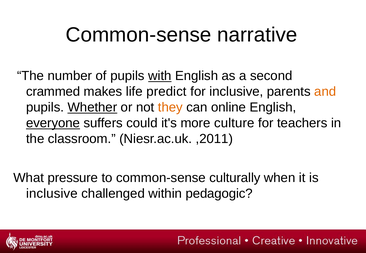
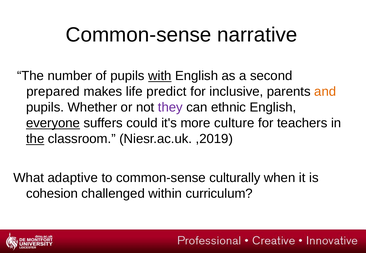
crammed: crammed -> prepared
Whether underline: present -> none
they colour: orange -> purple
online: online -> ethnic
the at (35, 139) underline: none -> present
,2011: ,2011 -> ,2019
pressure: pressure -> adaptive
inclusive at (52, 194): inclusive -> cohesion
pedagogic: pedagogic -> curriculum
